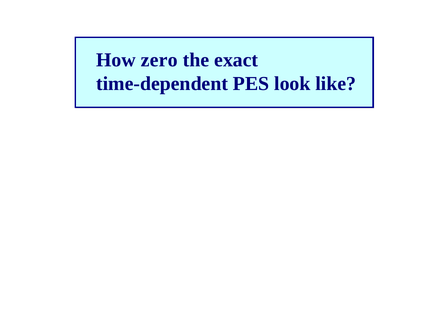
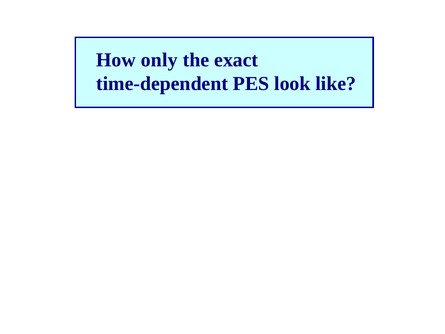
zero: zero -> only
